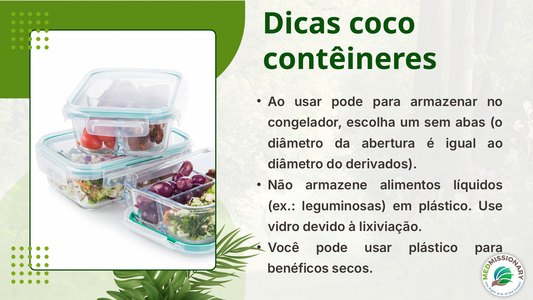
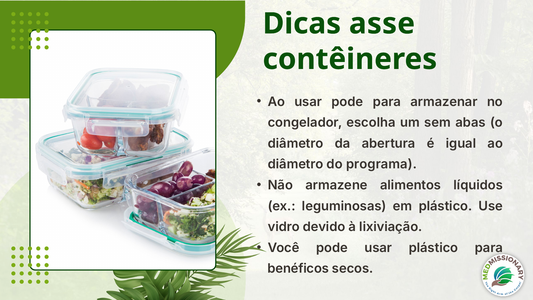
coco: coco -> asse
derivados: derivados -> programa
